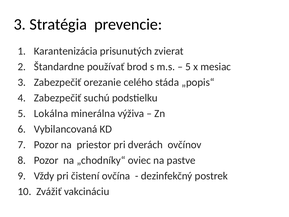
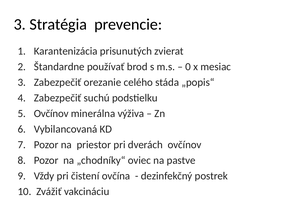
5 at (188, 67): 5 -> 0
Lokálna at (51, 113): Lokálna -> Ovčínov
